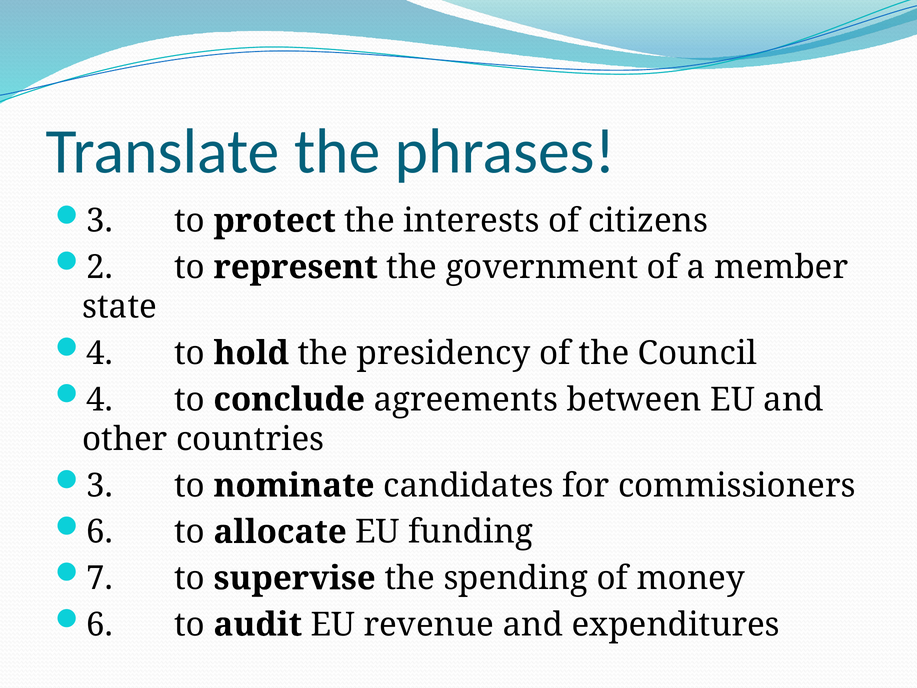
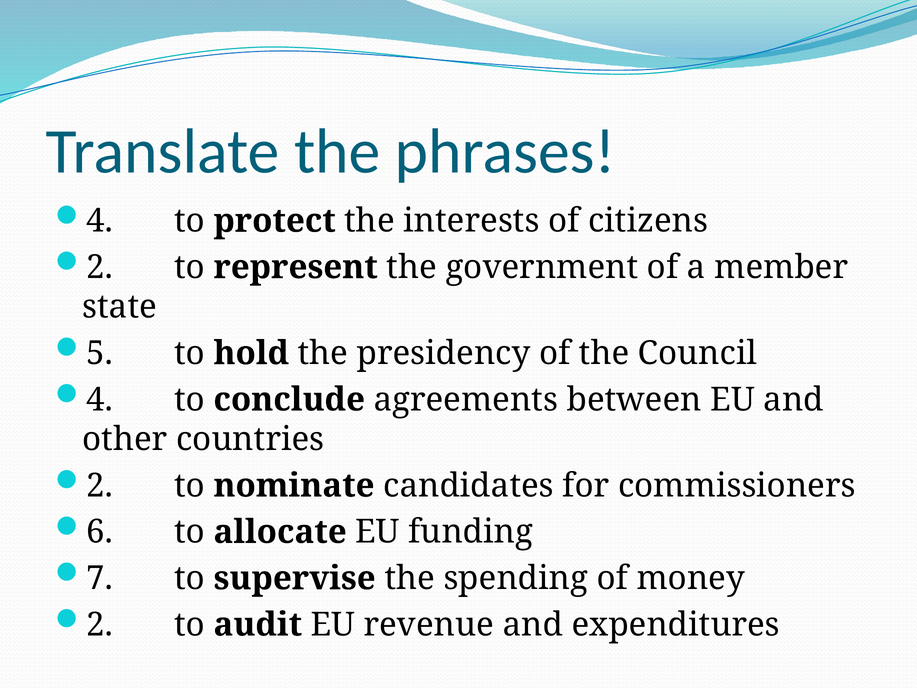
3 at (100, 221): 3 -> 4
4 at (100, 353): 4 -> 5
3 at (100, 485): 3 -> 2
6 at (100, 624): 6 -> 2
